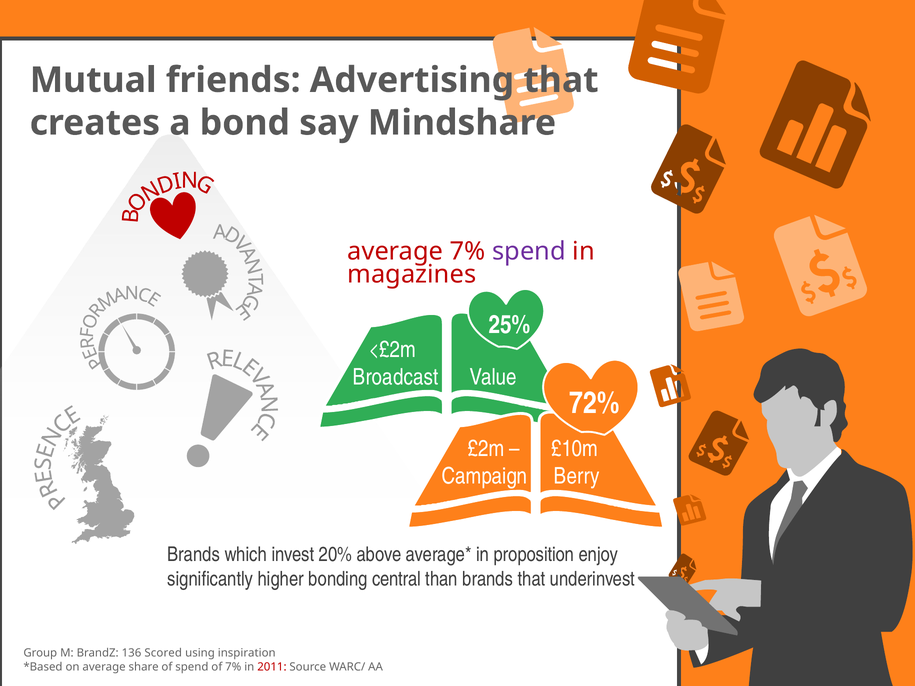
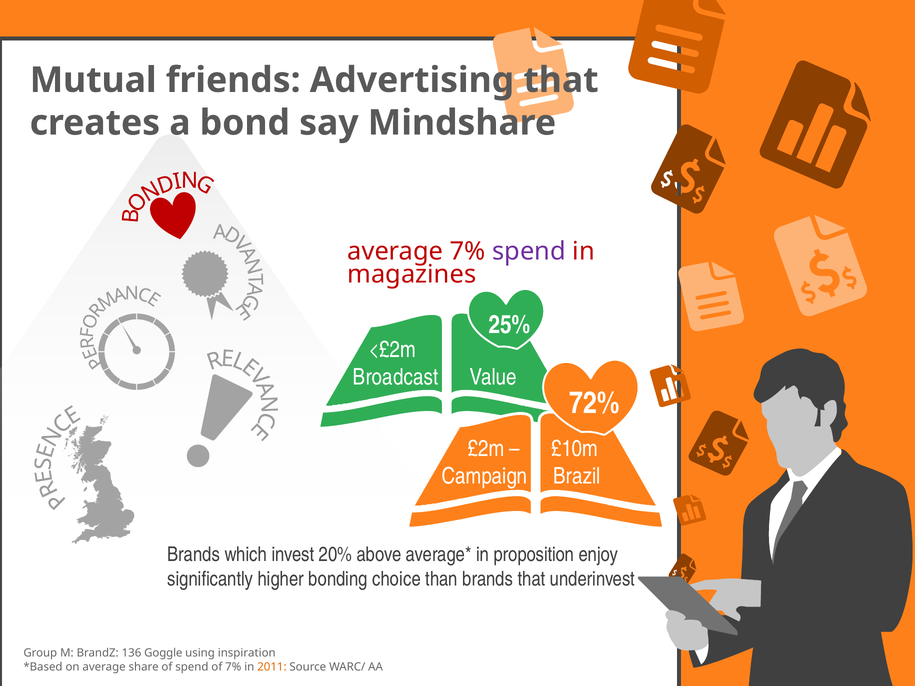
Berry: Berry -> Brazil
central: central -> choice
Scored: Scored -> Goggle
2011 colour: red -> orange
